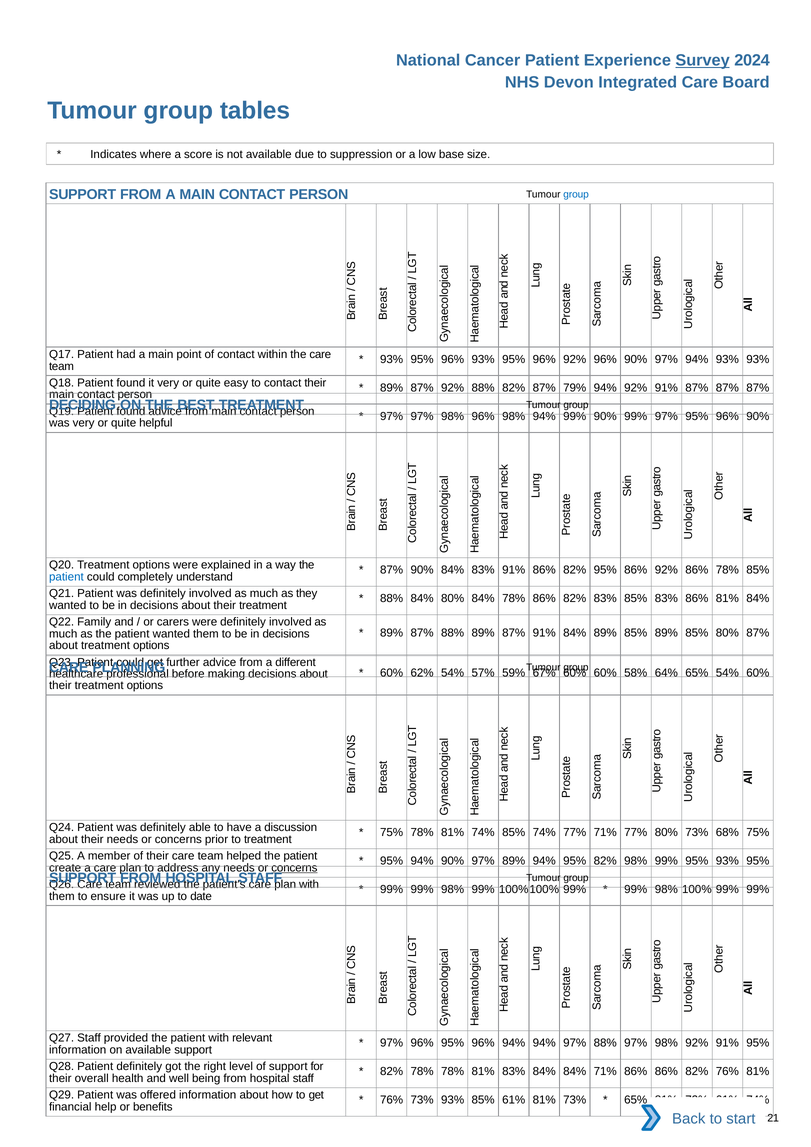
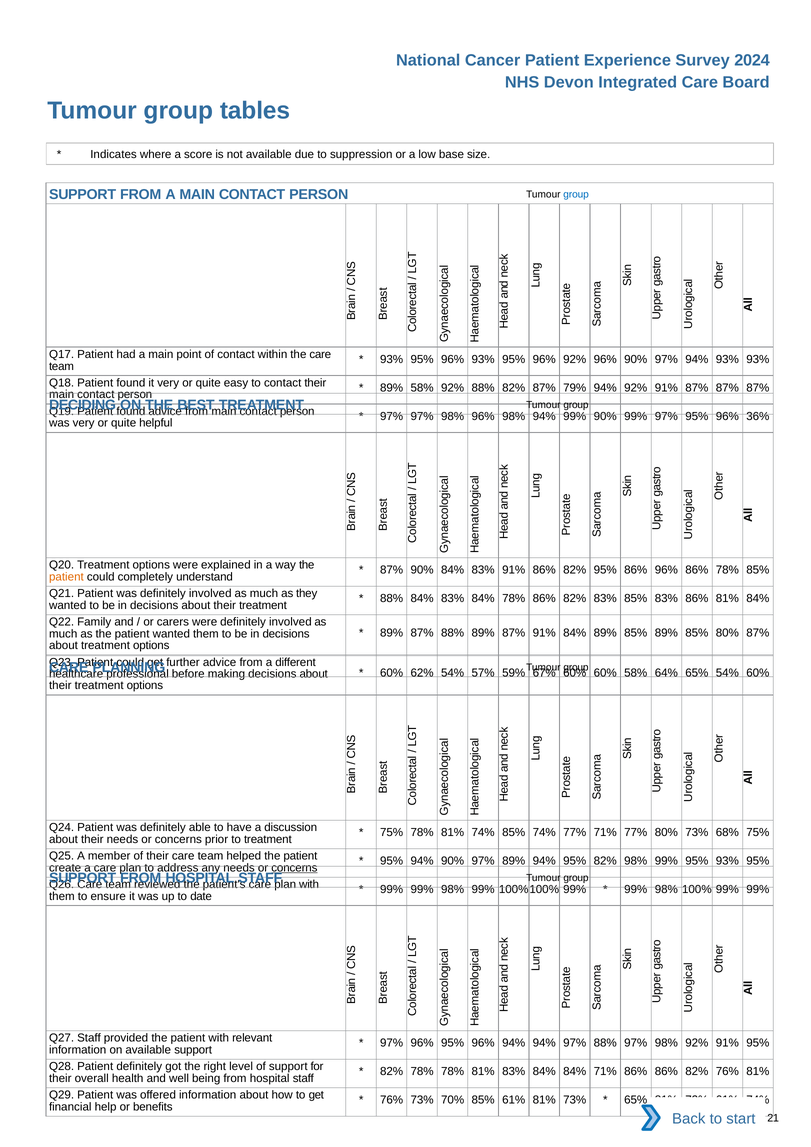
Survey underline: present -> none
87% at (422, 388): 87% -> 58%
95% 96% 90%: 90% -> 36%
86% 92%: 92% -> 96%
patient at (66, 577) colour: blue -> orange
88% 84% 80%: 80% -> 83%
73% 93%: 93% -> 70%
